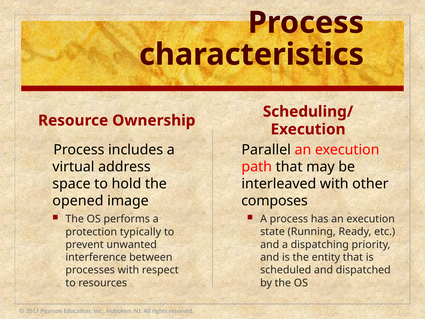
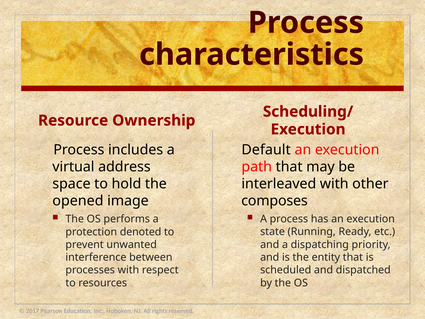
Parallel: Parallel -> Default
typically: typically -> denoted
